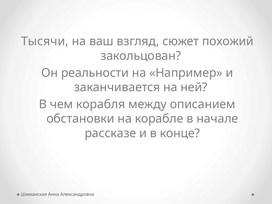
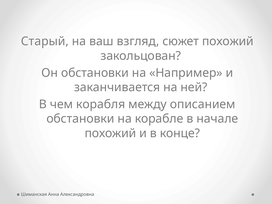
Тысячи: Тысячи -> Старый
Он реальности: реальности -> обстановки
рассказе at (110, 133): рассказе -> похожий
